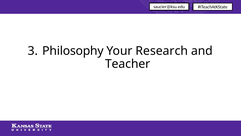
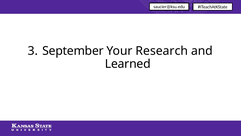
Philosophy: Philosophy -> September
Teacher: Teacher -> Learned
